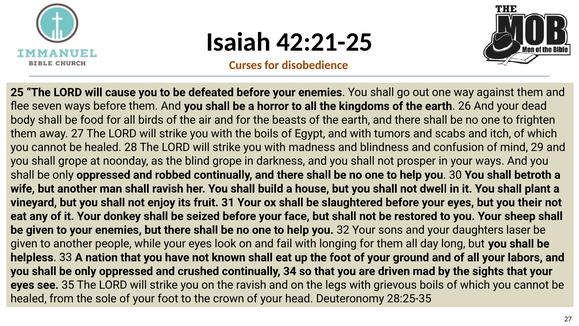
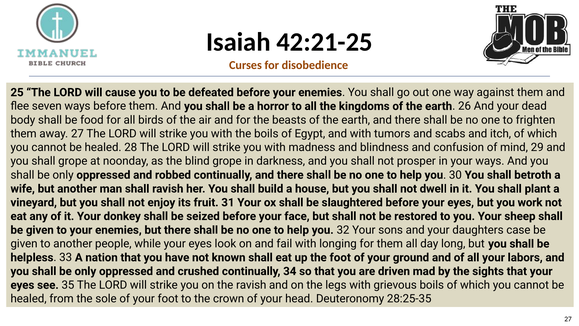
their: their -> work
laser: laser -> case
